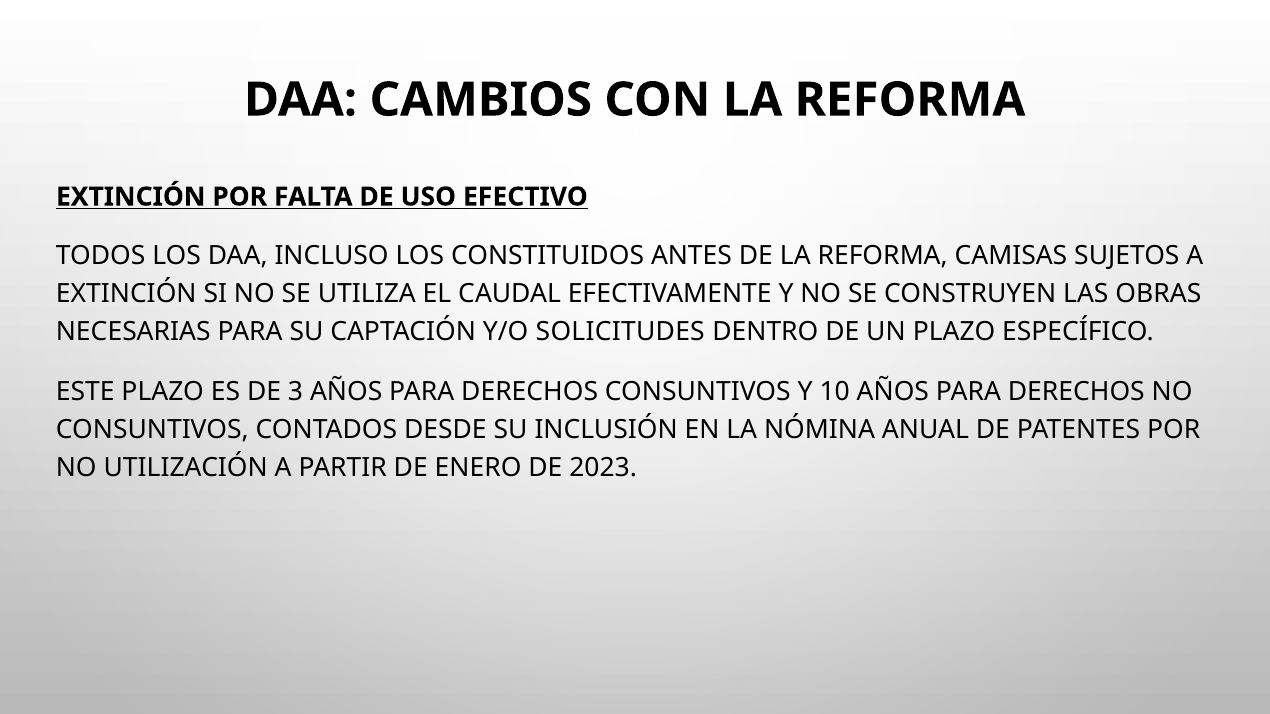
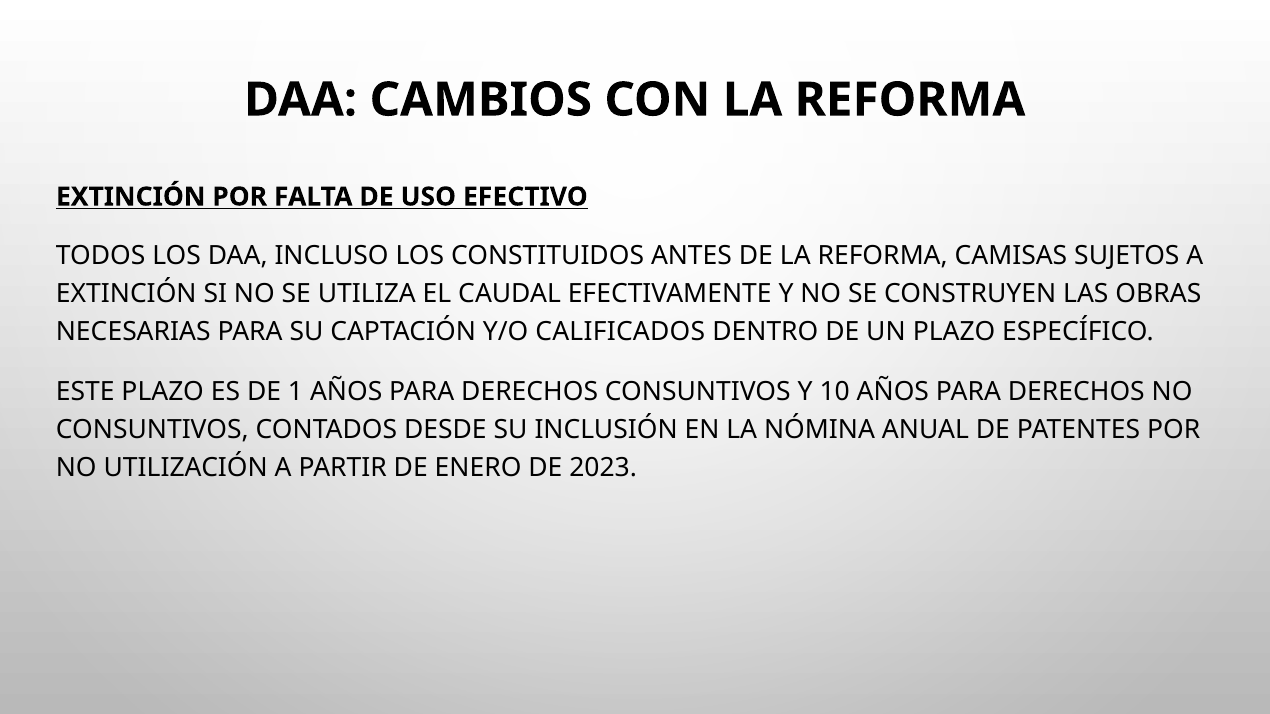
SOLICITUDES: SOLICITUDES -> CALIFICADOS
3: 3 -> 1
